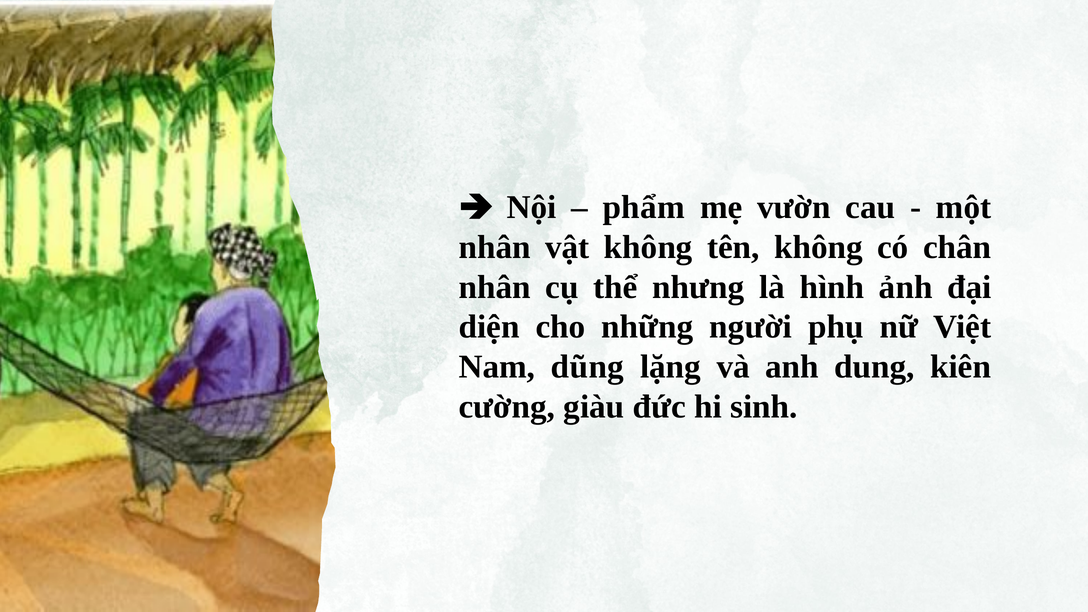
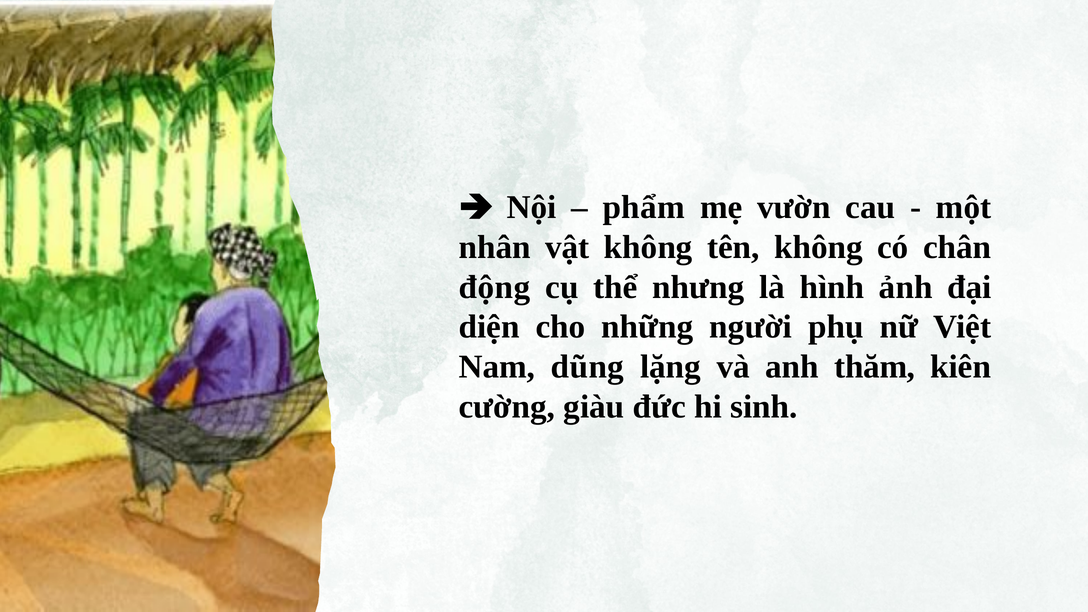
nhân at (495, 287): nhân -> động
dung: dung -> thăm
